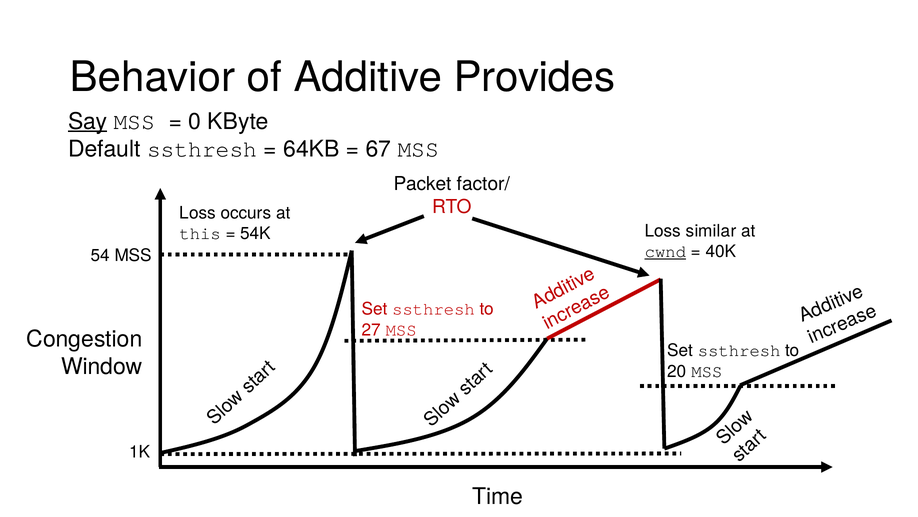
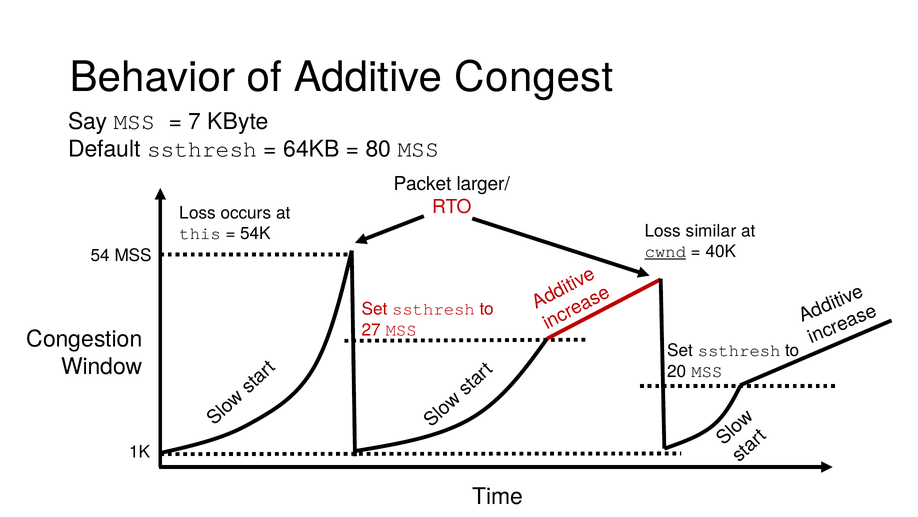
Provides: Provides -> Congest
Say underline: present -> none
0: 0 -> 7
67: 67 -> 80
factor/: factor/ -> larger/
